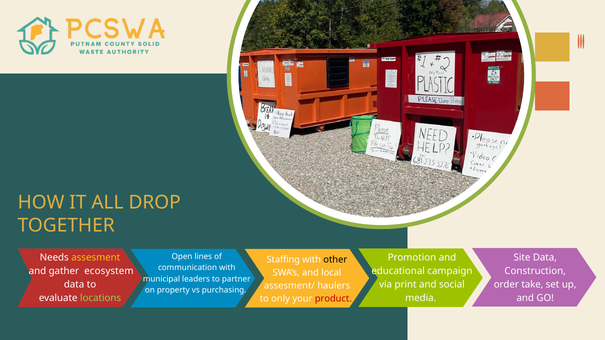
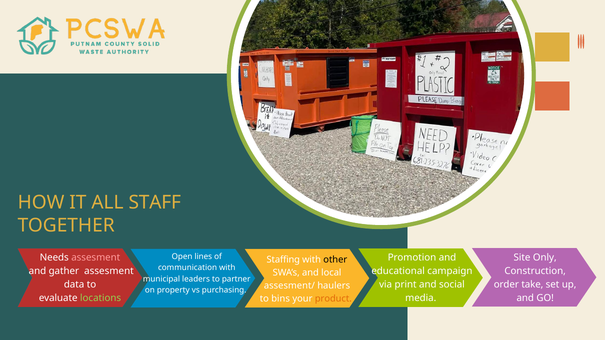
DROP: DROP -> STAFF
assesment at (96, 258) colour: yellow -> pink
Site Data: Data -> Only
gather ecosystem: ecosystem -> assesment
only: only -> bins
product colour: red -> orange
